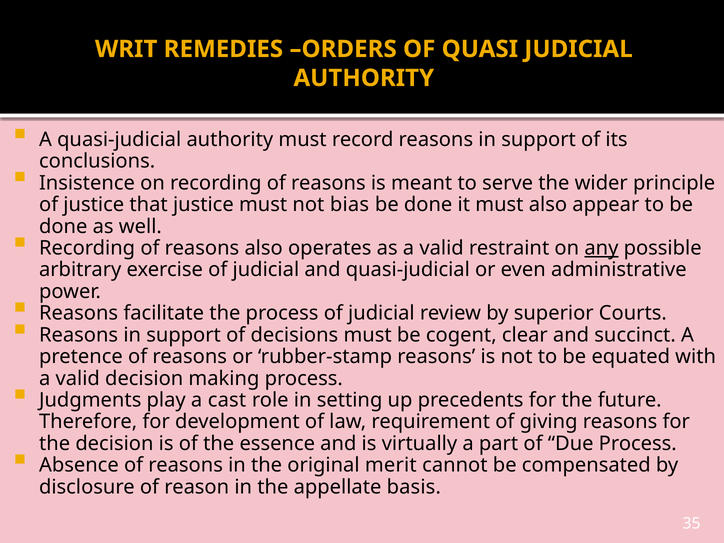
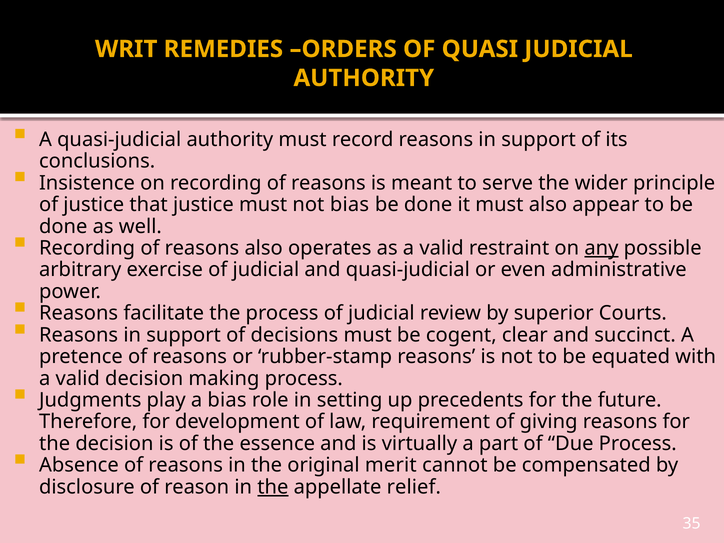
a cast: cast -> bias
the at (273, 487) underline: none -> present
basis: basis -> relief
